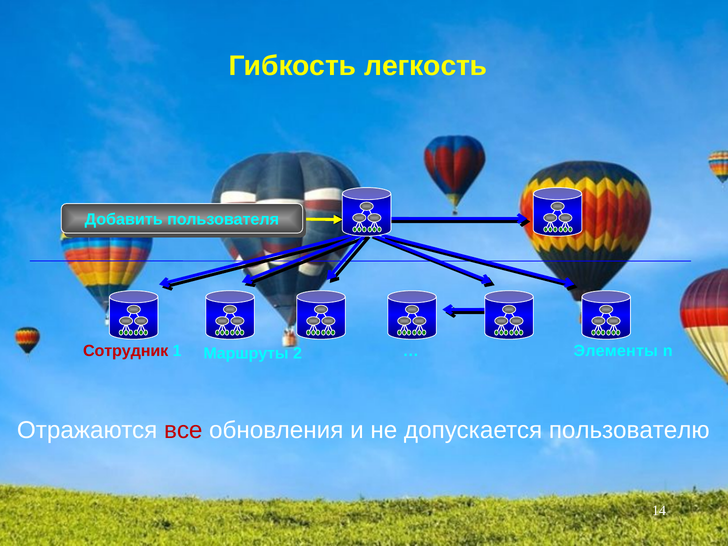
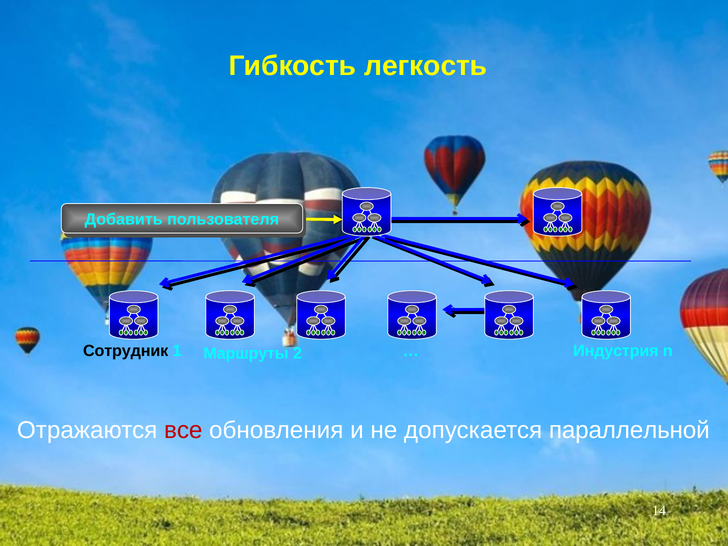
Сотрудник colour: red -> black
Элементы: Элементы -> Индустрия
пользователю: пользователю -> параллельной
